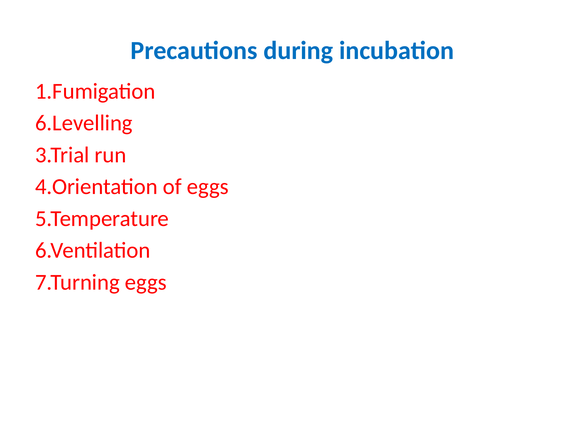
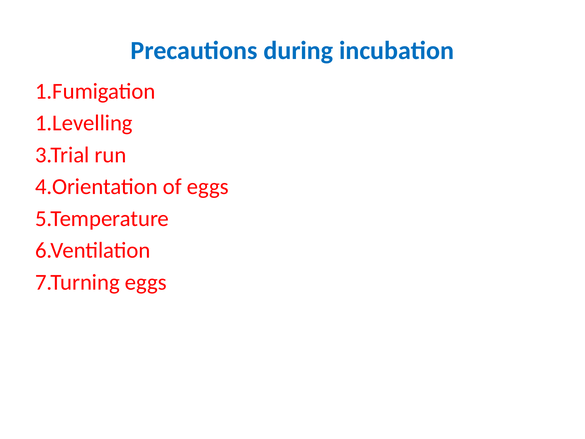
6.Levelling: 6.Levelling -> 1.Levelling
